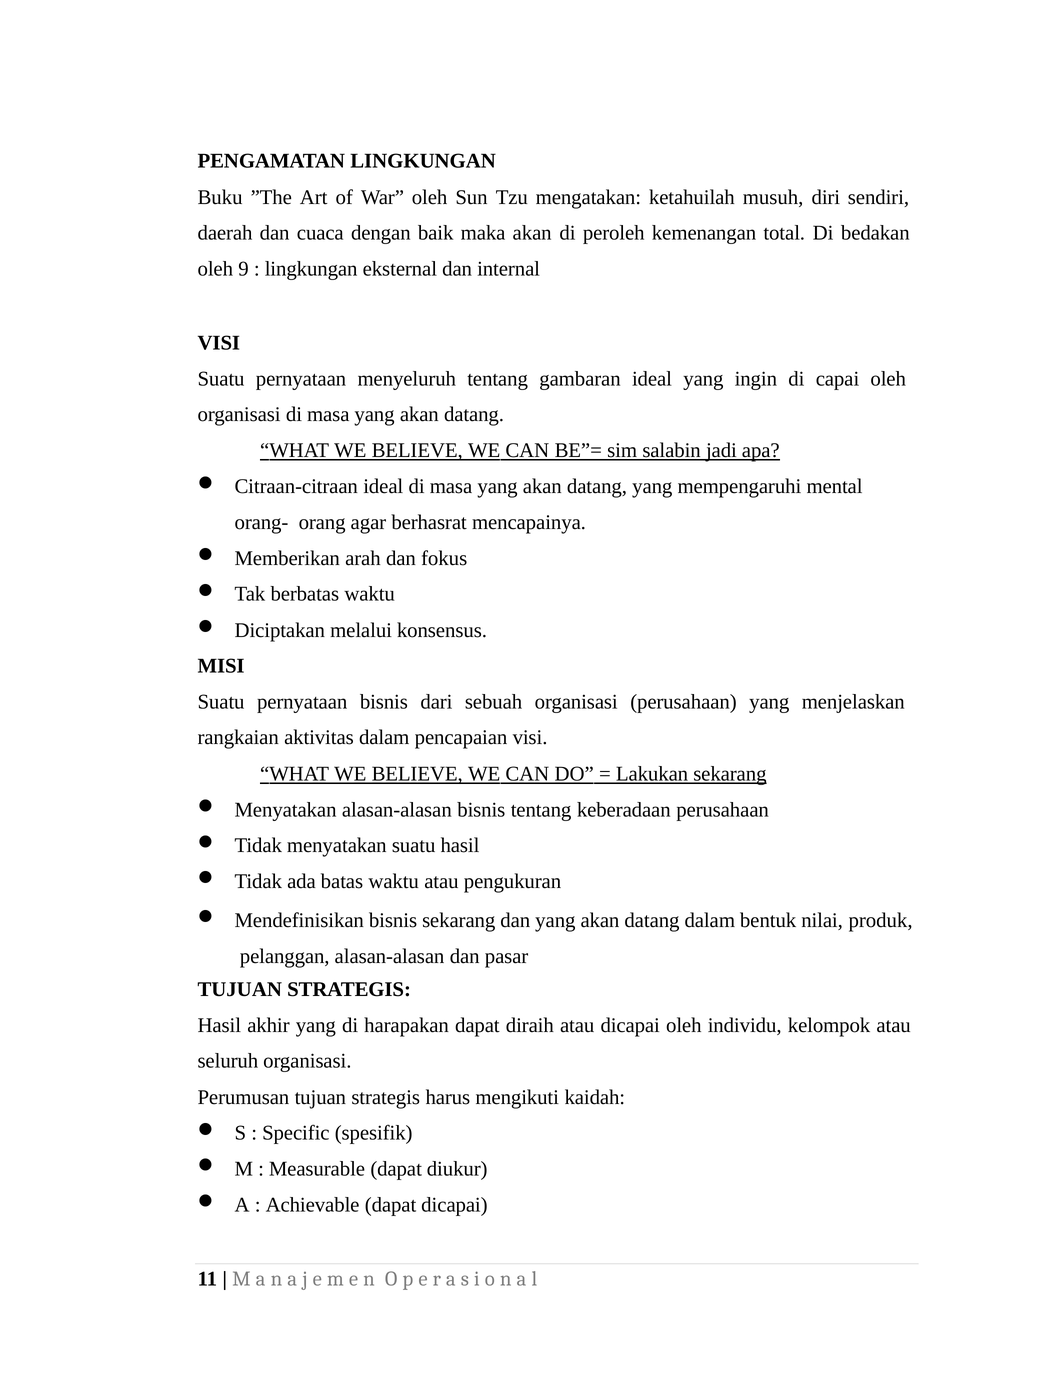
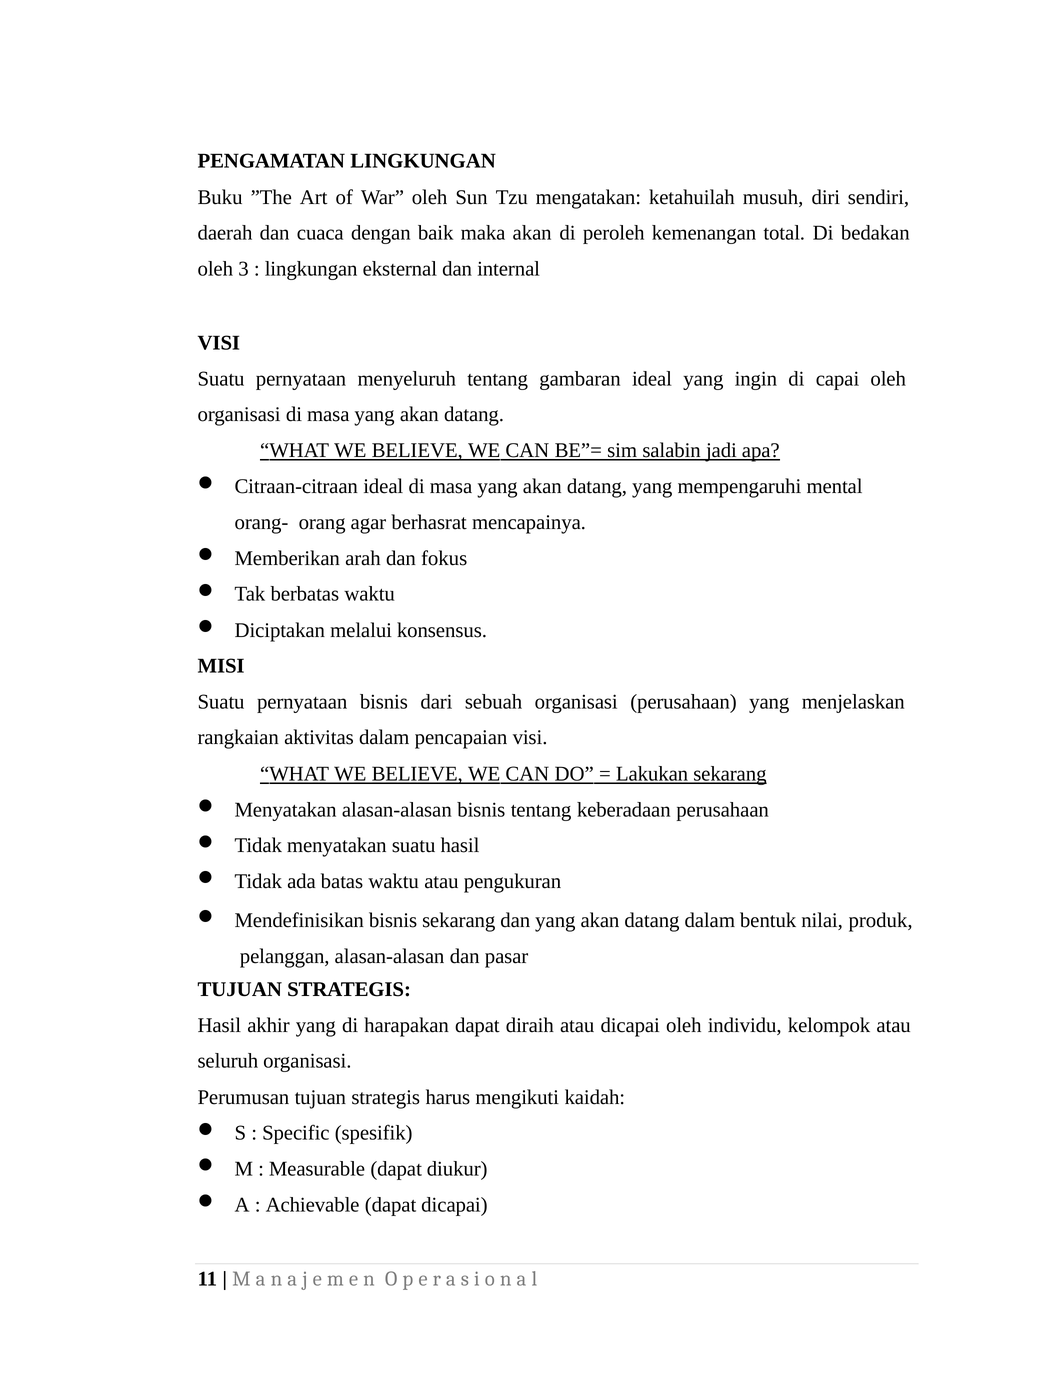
9: 9 -> 3
